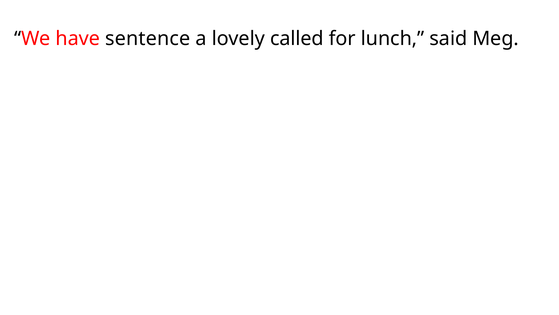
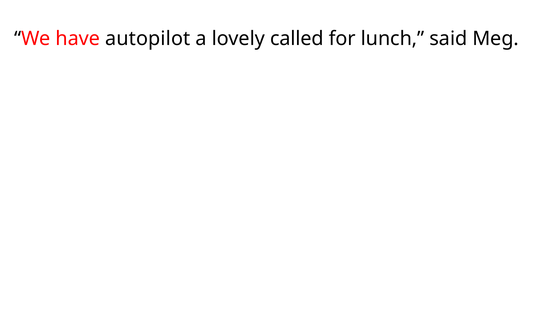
sentence: sentence -> autopilot
